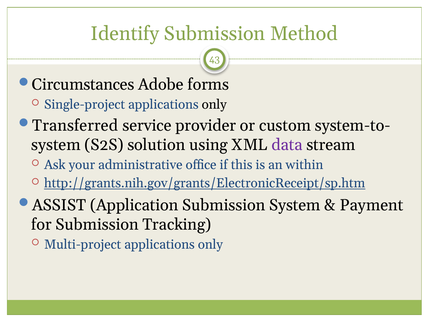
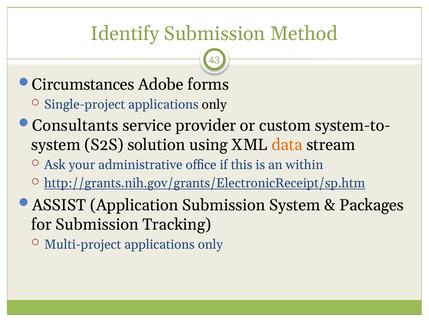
Transferred: Transferred -> Consultants
data colour: purple -> orange
Payment: Payment -> Packages
